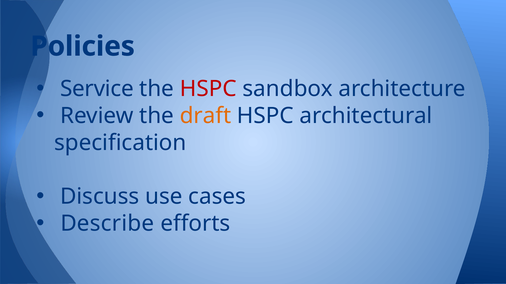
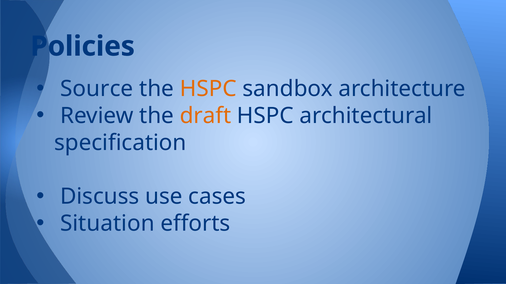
Service: Service -> Source
HSPC at (208, 89) colour: red -> orange
Describe: Describe -> Situation
